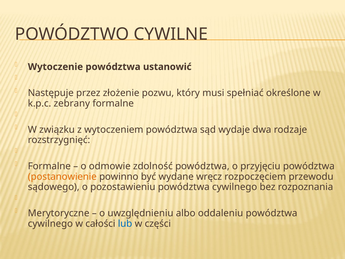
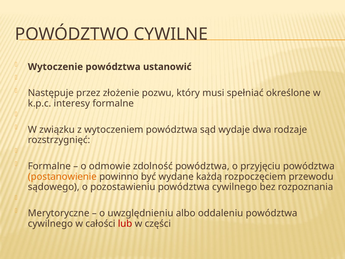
zebrany: zebrany -> interesy
wręcz: wręcz -> każdą
lub colour: blue -> red
